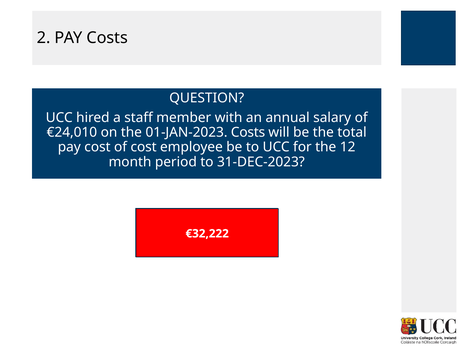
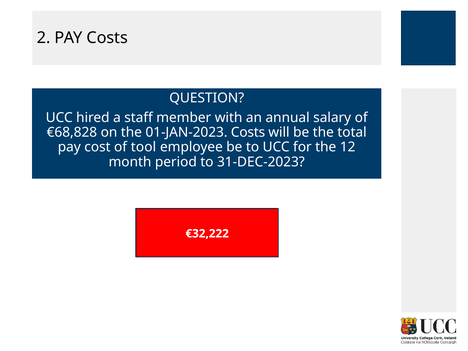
€24,010: €24,010 -> €68,828
of cost: cost -> tool
